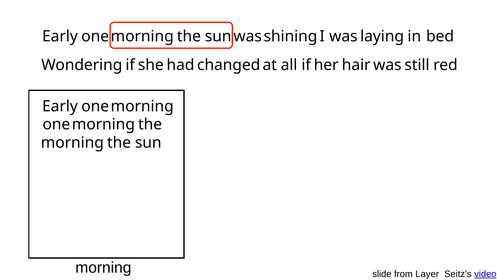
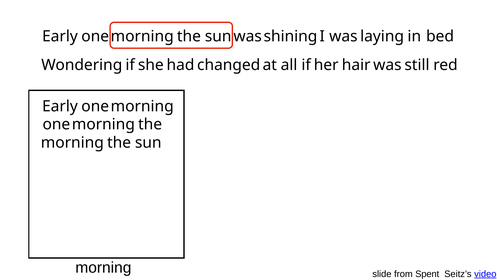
Layer: Layer -> Spent
